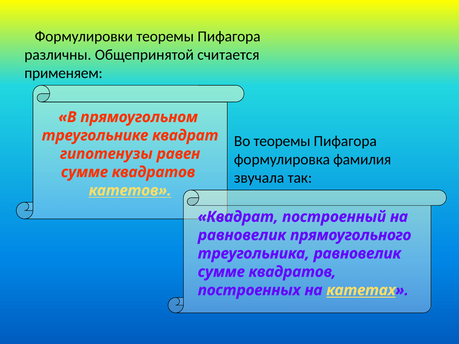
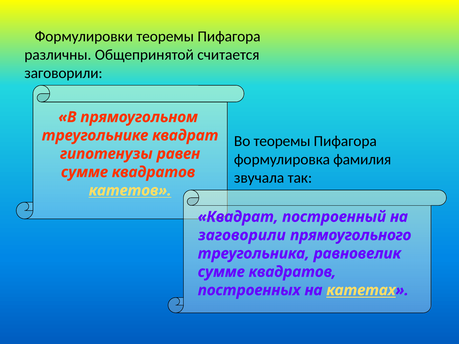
применяем at (63, 73): применяем -> заговорили
равновелик at (242, 235): равновелик -> заговорили
